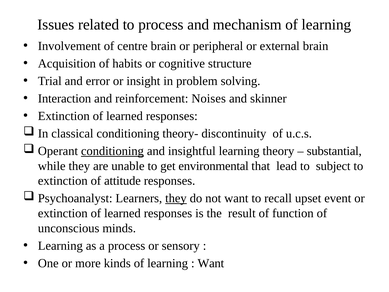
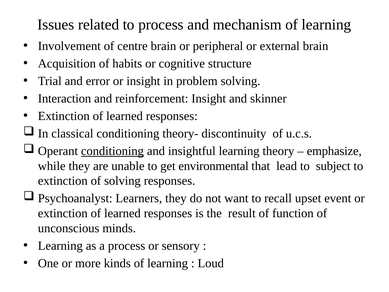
reinforcement Noises: Noises -> Insight
substantial: substantial -> emphasize
of attitude: attitude -> solving
they at (176, 198) underline: present -> none
Want at (211, 263): Want -> Loud
